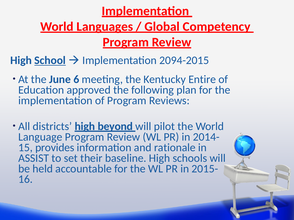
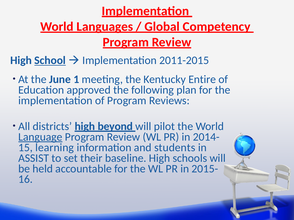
2094-2015: 2094-2015 -> 2011-2015
6: 6 -> 1
Language underline: none -> present
provides: provides -> learning
rationale: rationale -> students
